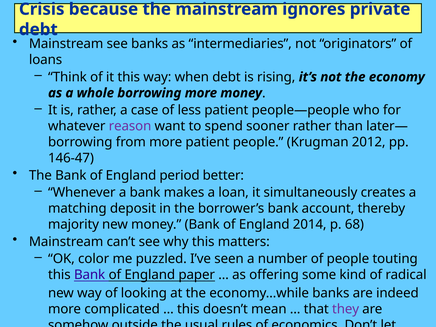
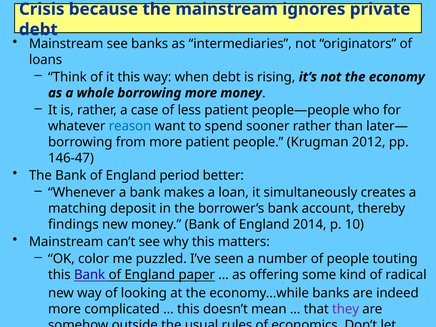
reason colour: purple -> blue
majority: majority -> findings
68: 68 -> 10
